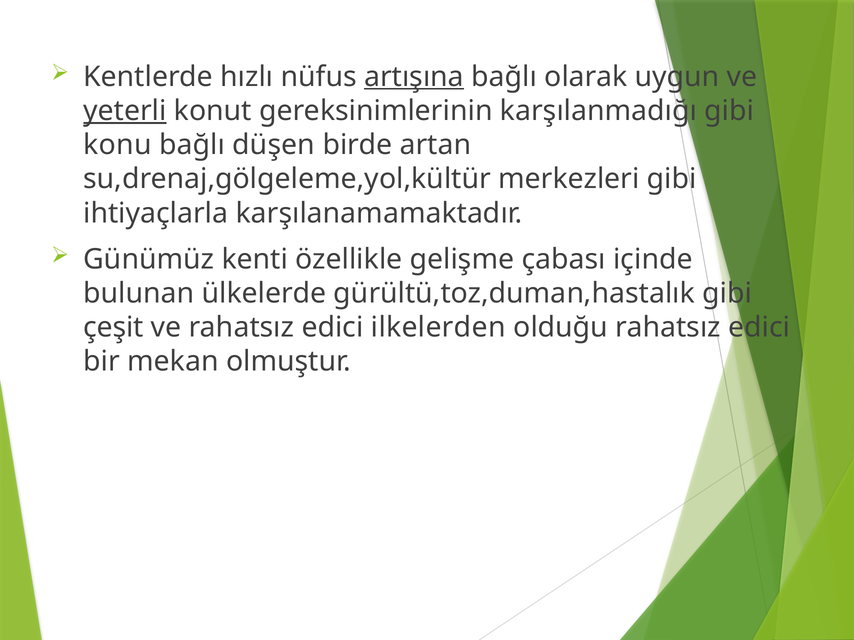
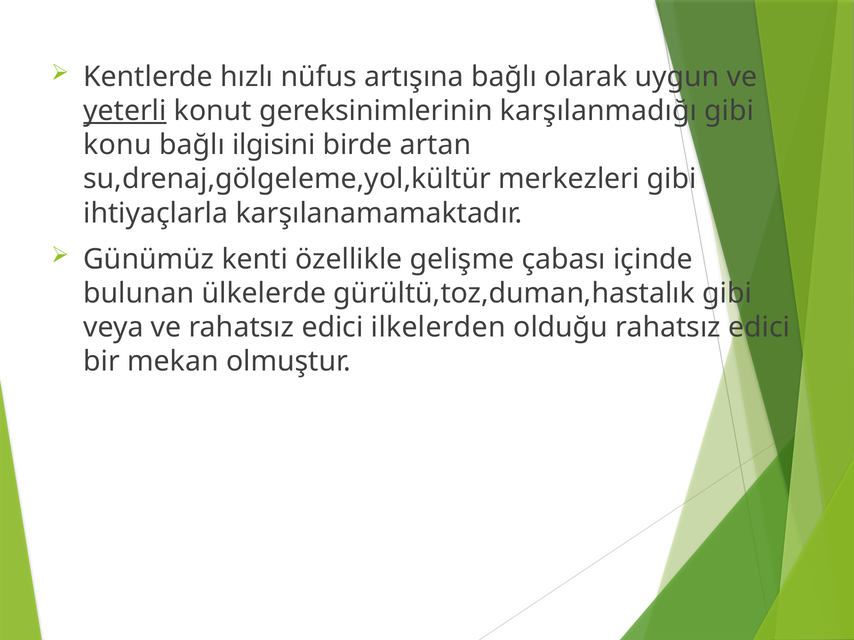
artışına underline: present -> none
düşen: düşen -> ilgisini
çeşit: çeşit -> veya
